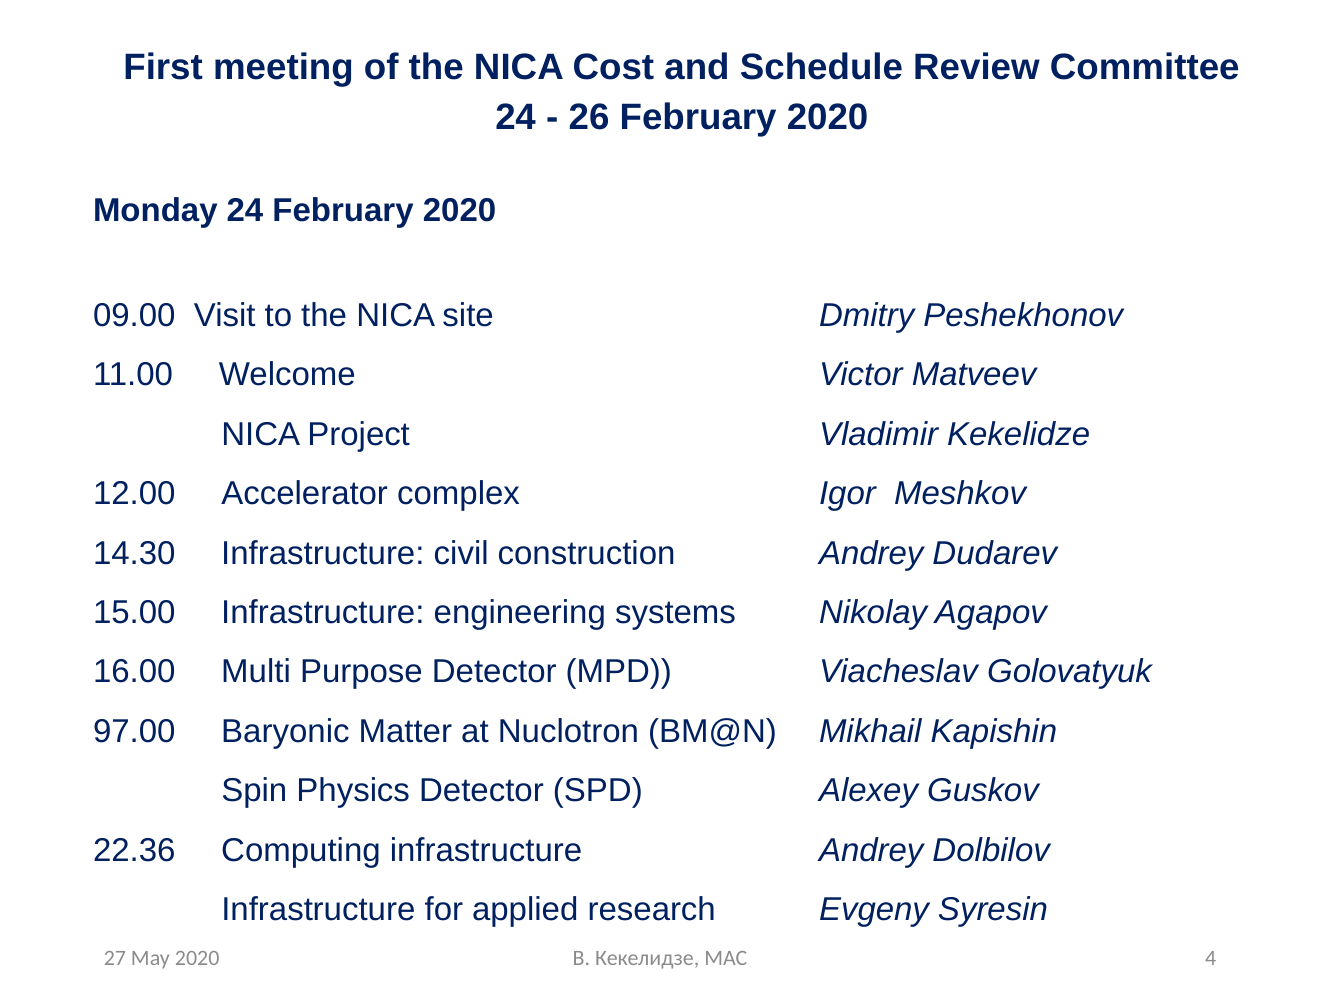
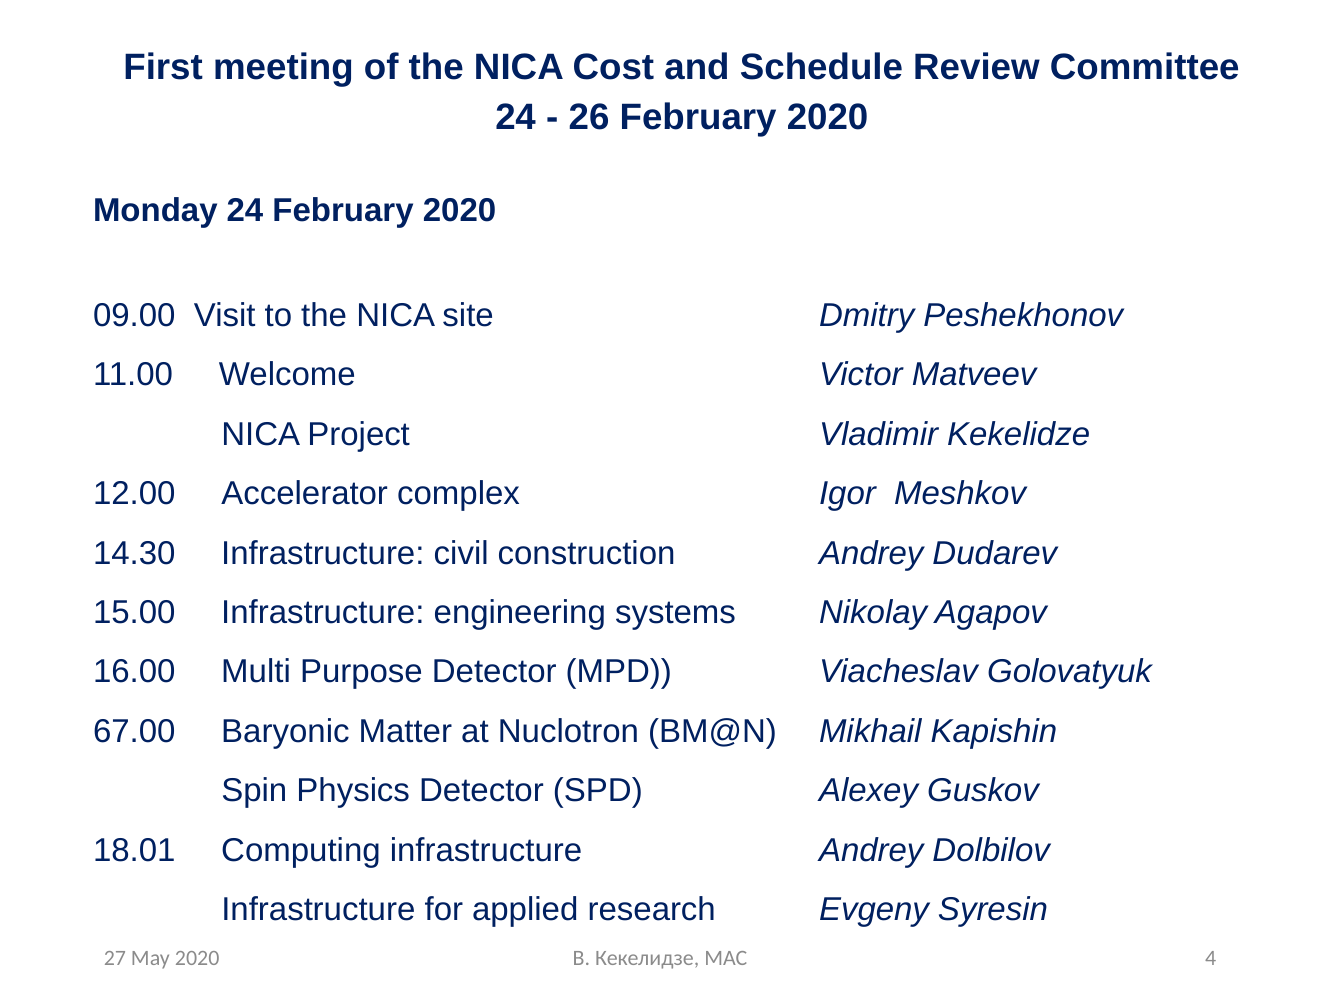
97.00: 97.00 -> 67.00
22.36: 22.36 -> 18.01
